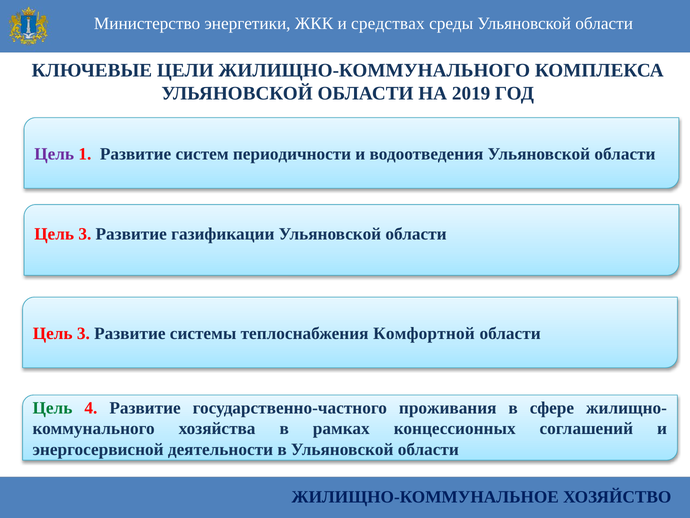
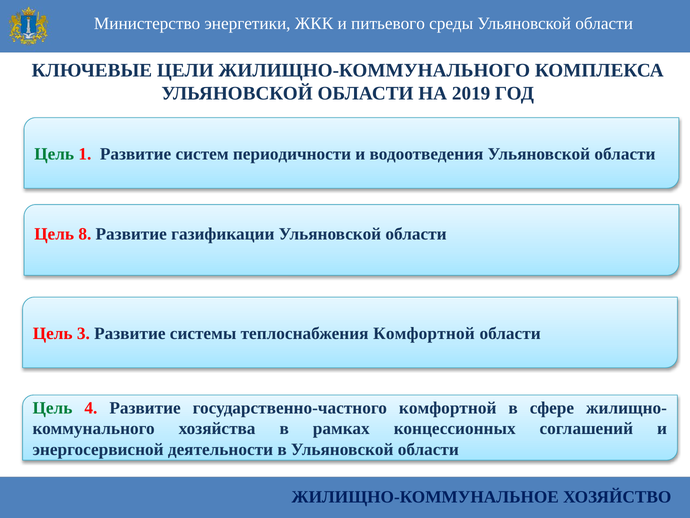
средствах: средствах -> питьевого
Цель at (54, 154) colour: purple -> green
3 at (85, 234): 3 -> 8
государственно-частного проживания: проживания -> комфортной
